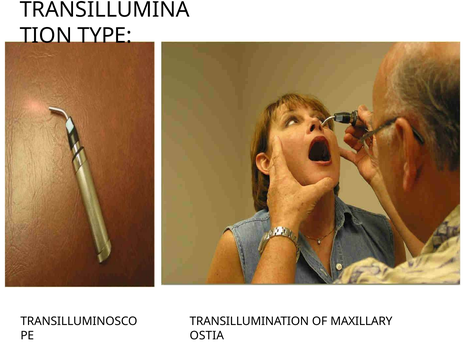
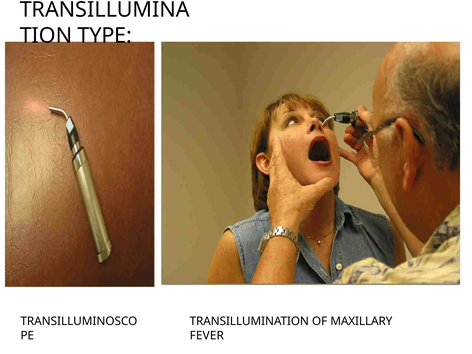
OSTIA: OSTIA -> FEVER
